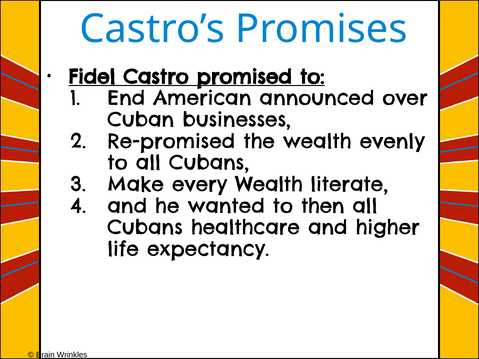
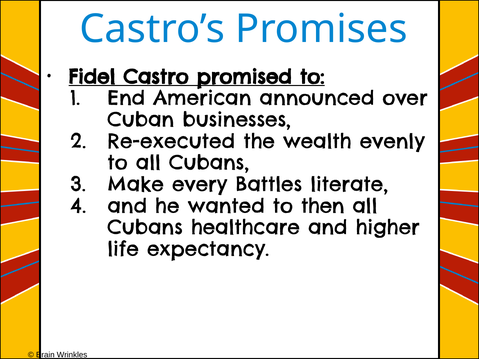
Re-promised: Re-promised -> Re-executed
every Wealth: Wealth -> Battles
